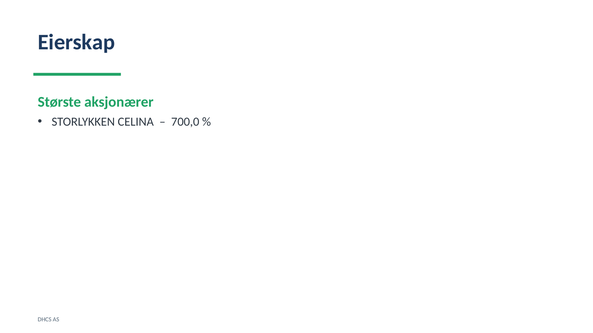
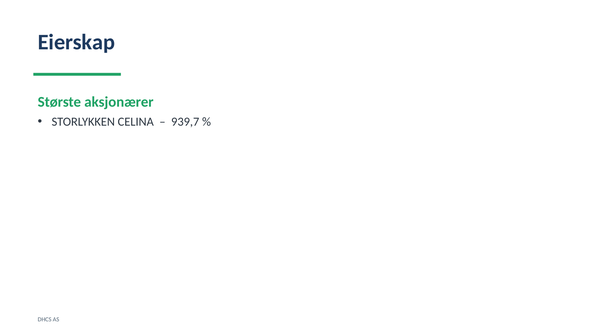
700,0: 700,0 -> 939,7
